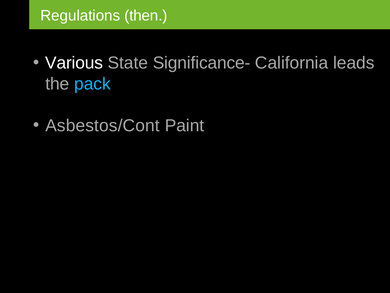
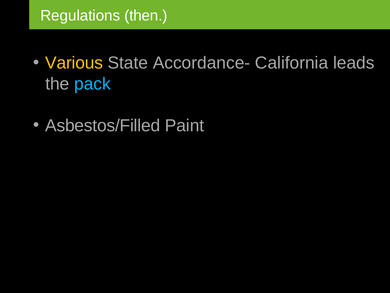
Various colour: white -> yellow
Significance-: Significance- -> Accordance-
Asbestos/Cont: Asbestos/Cont -> Asbestos/Filled
